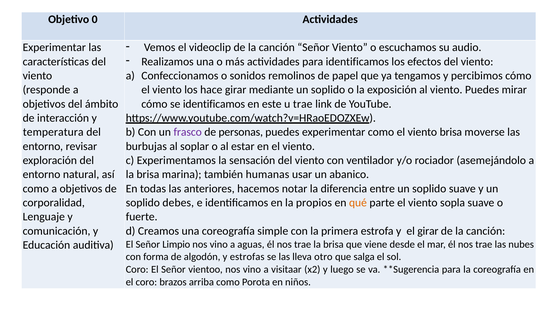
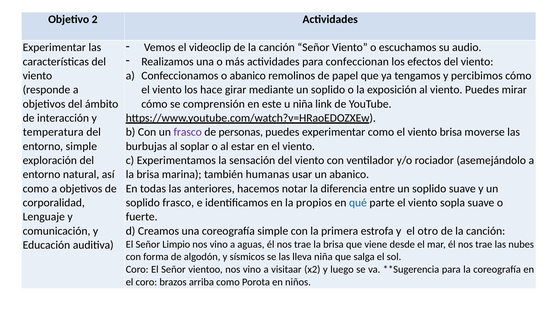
0: 0 -> 2
para identificamos: identificamos -> confeccionan
o sonidos: sonidos -> abanico
se identificamos: identificamos -> comprensión
u trae: trae -> niña
entorno revisar: revisar -> simple
soplido debes: debes -> frasco
qué colour: orange -> blue
el girar: girar -> otro
estrofas: estrofas -> sísmicos
lleva otro: otro -> niña
